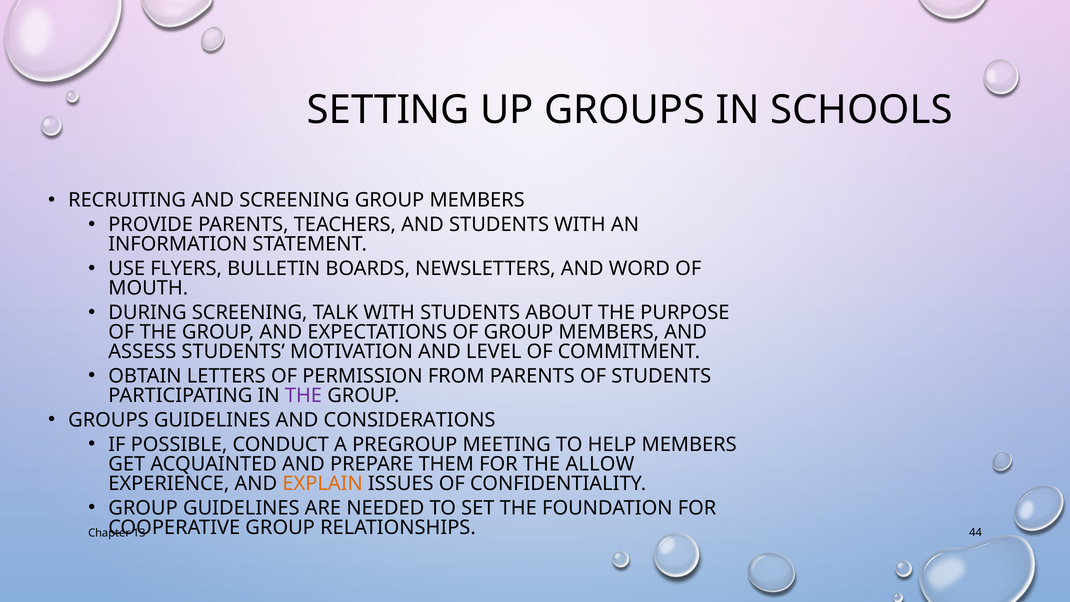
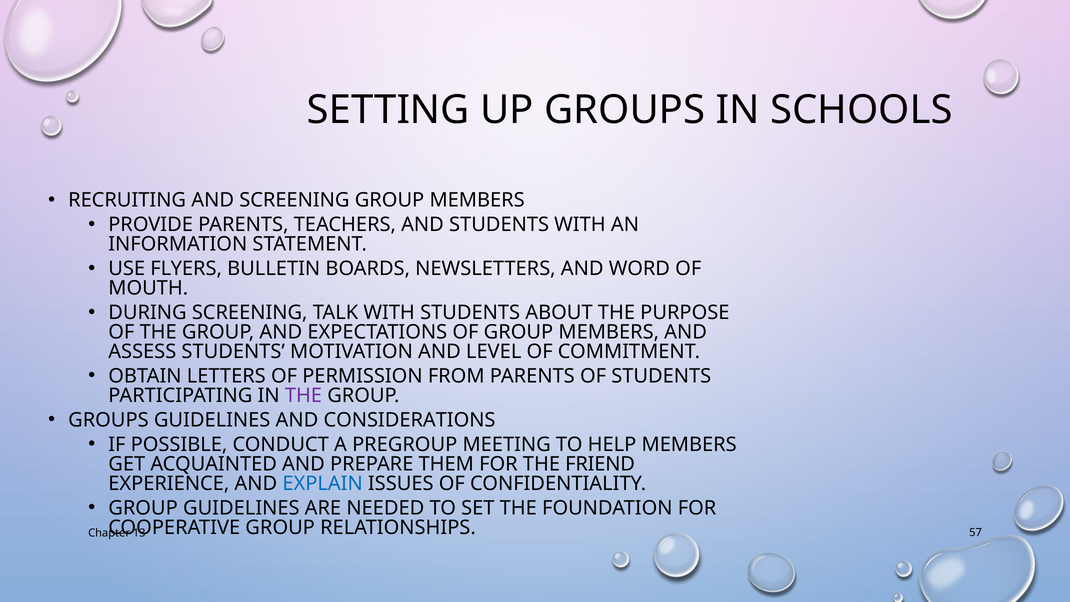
ALLOW: ALLOW -> FRIEND
EXPLAIN colour: orange -> blue
44: 44 -> 57
